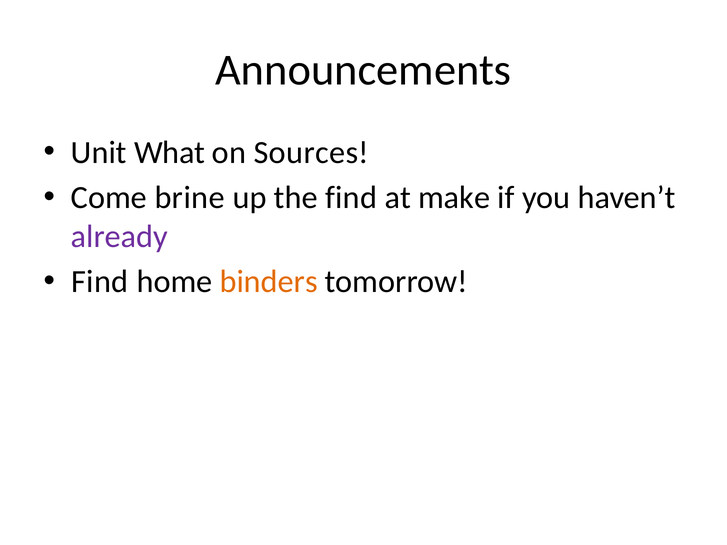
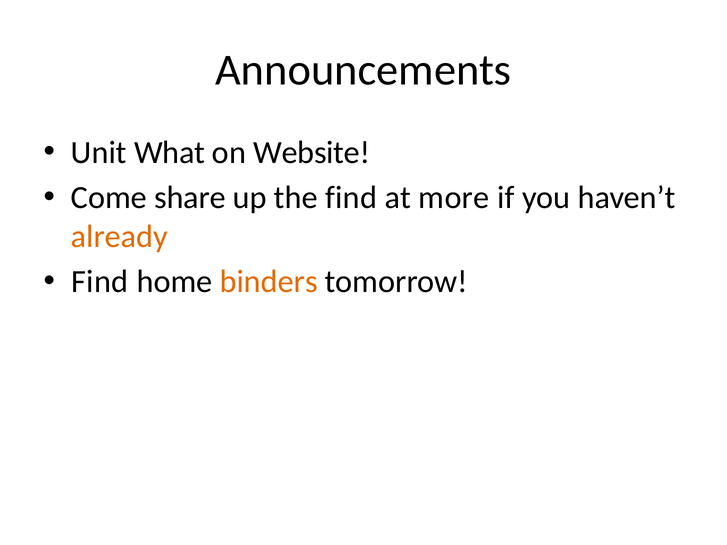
Sources: Sources -> Website
brine: brine -> share
make: make -> more
already colour: purple -> orange
